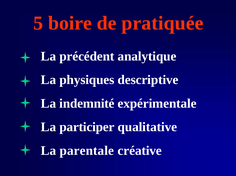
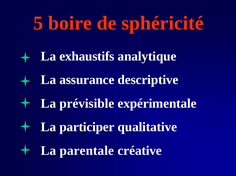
pratiquée: pratiquée -> sphéricité
précédent: précédent -> exhaustifs
physiques: physiques -> assurance
indemnité: indemnité -> prévisible
